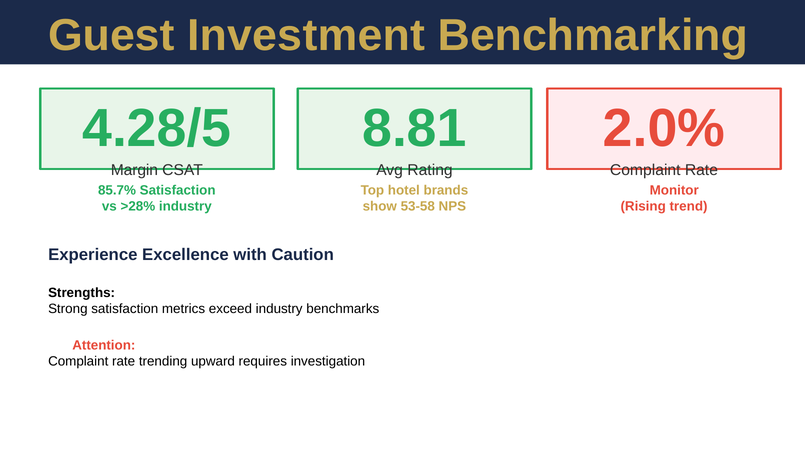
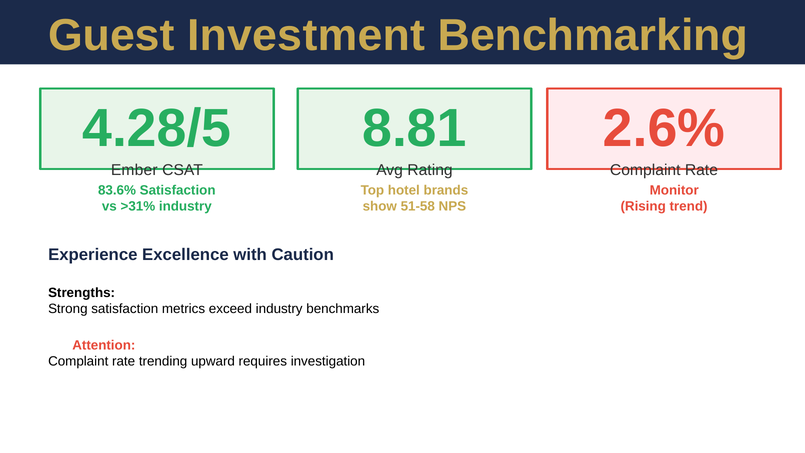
2.0%: 2.0% -> 2.6%
Margin: Margin -> Ember
85.7%: 85.7% -> 83.6%
>28%: >28% -> >31%
53-58: 53-58 -> 51-58
